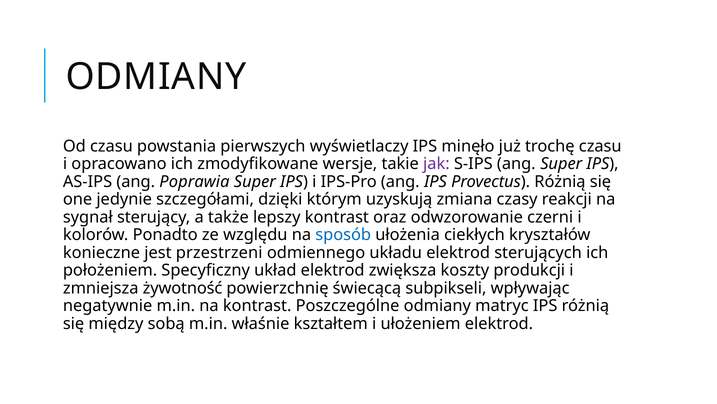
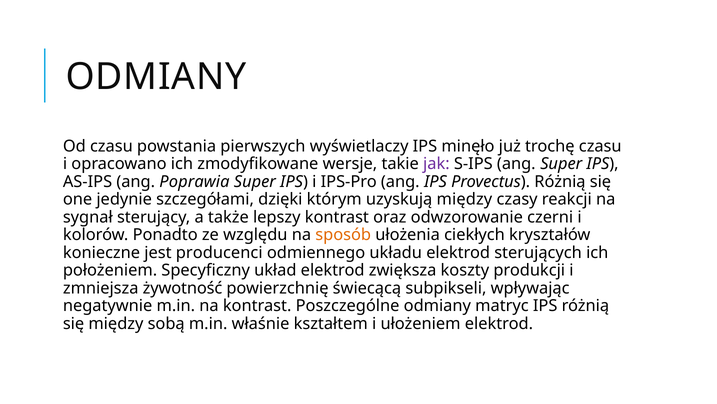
uzyskują zmiana: zmiana -> między
sposób colour: blue -> orange
przestrzeni: przestrzeni -> producenci
